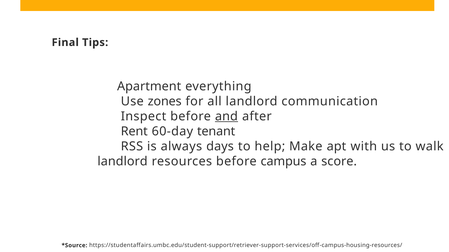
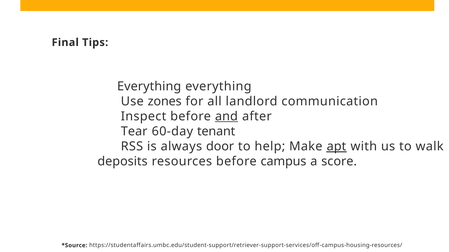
Apartment at (149, 87): Apartment -> Everything
Rent: Rent -> Tear
days: days -> door
apt underline: none -> present
landlord at (123, 162): landlord -> deposits
